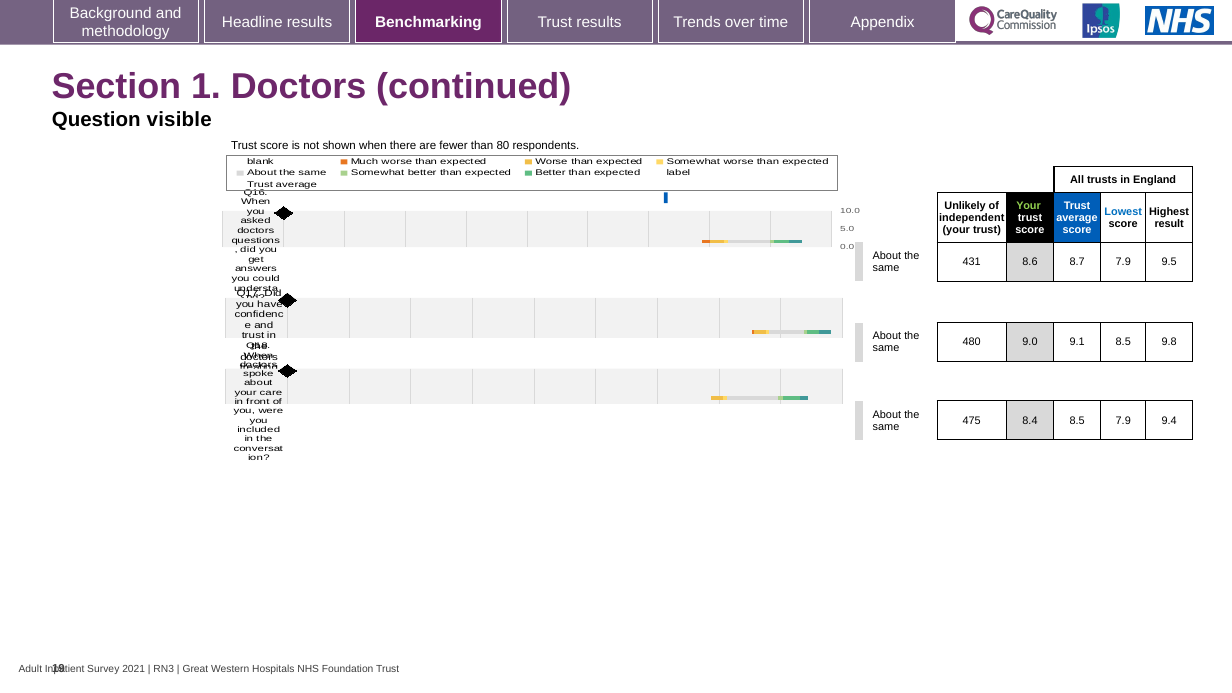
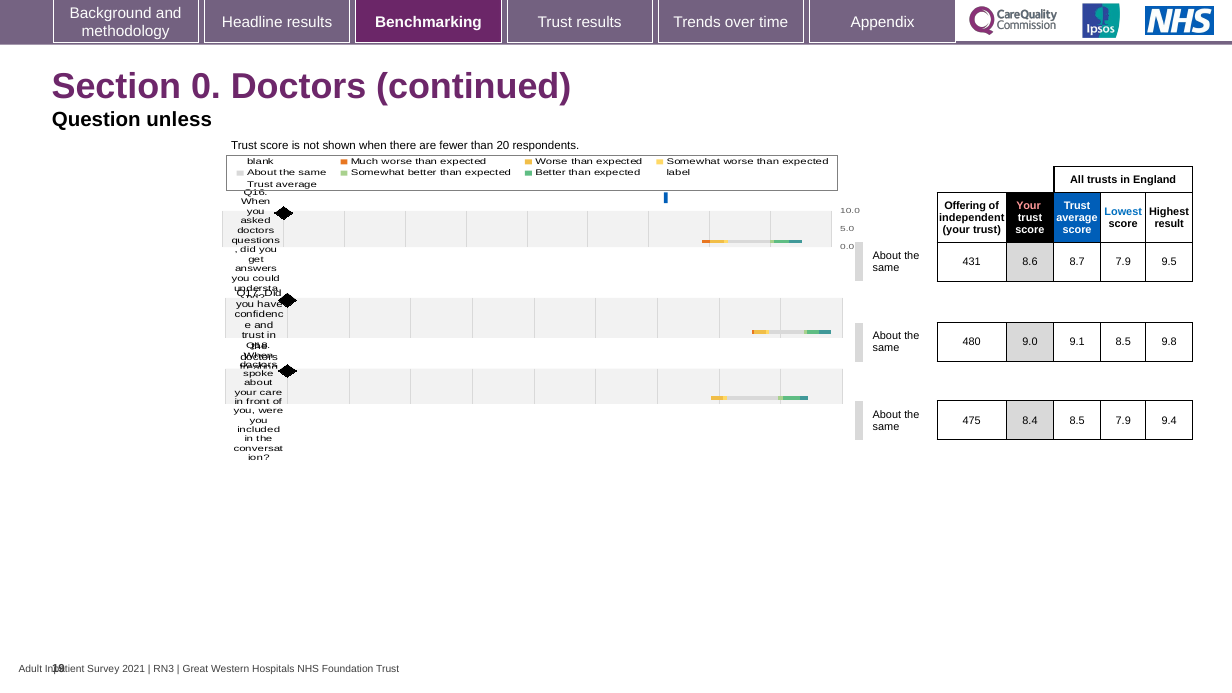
1: 1 -> 0
visible: visible -> unless
80: 80 -> 20
Unlikely: Unlikely -> Offering
Your at (1029, 205) colour: light green -> pink
